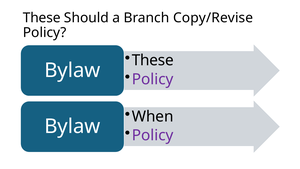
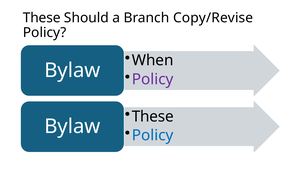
These at (153, 60): These -> When
When at (153, 116): When -> These
Policy at (153, 135) colour: purple -> blue
